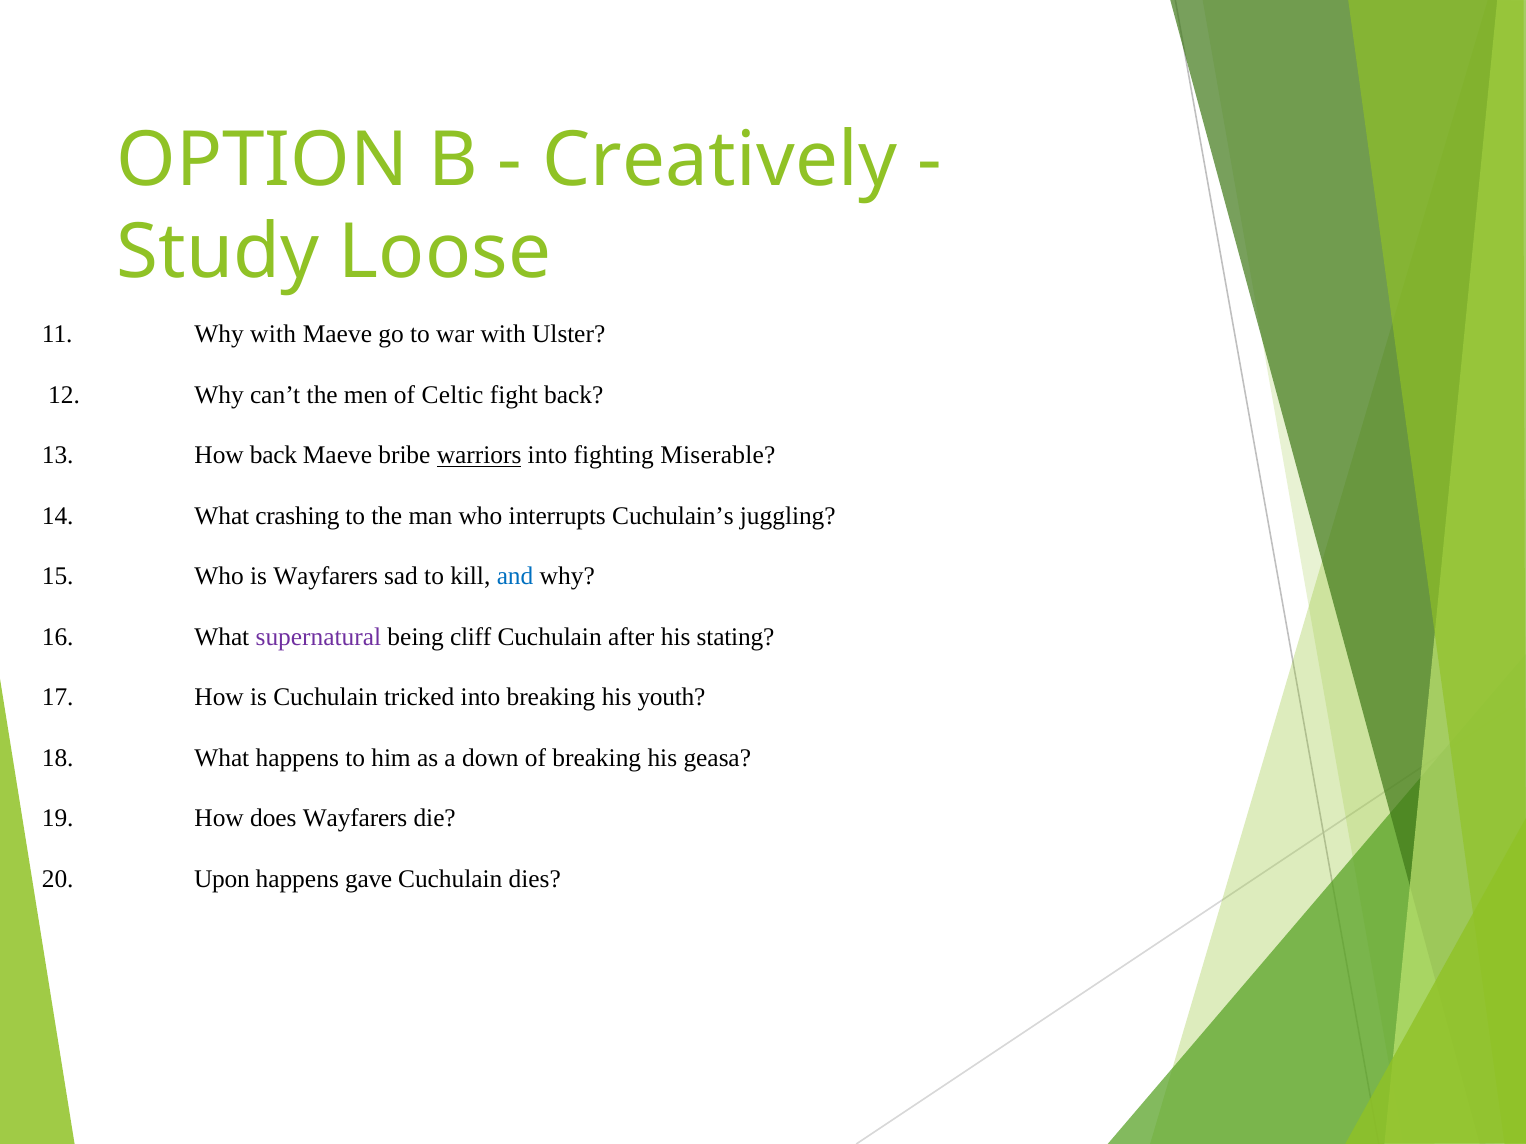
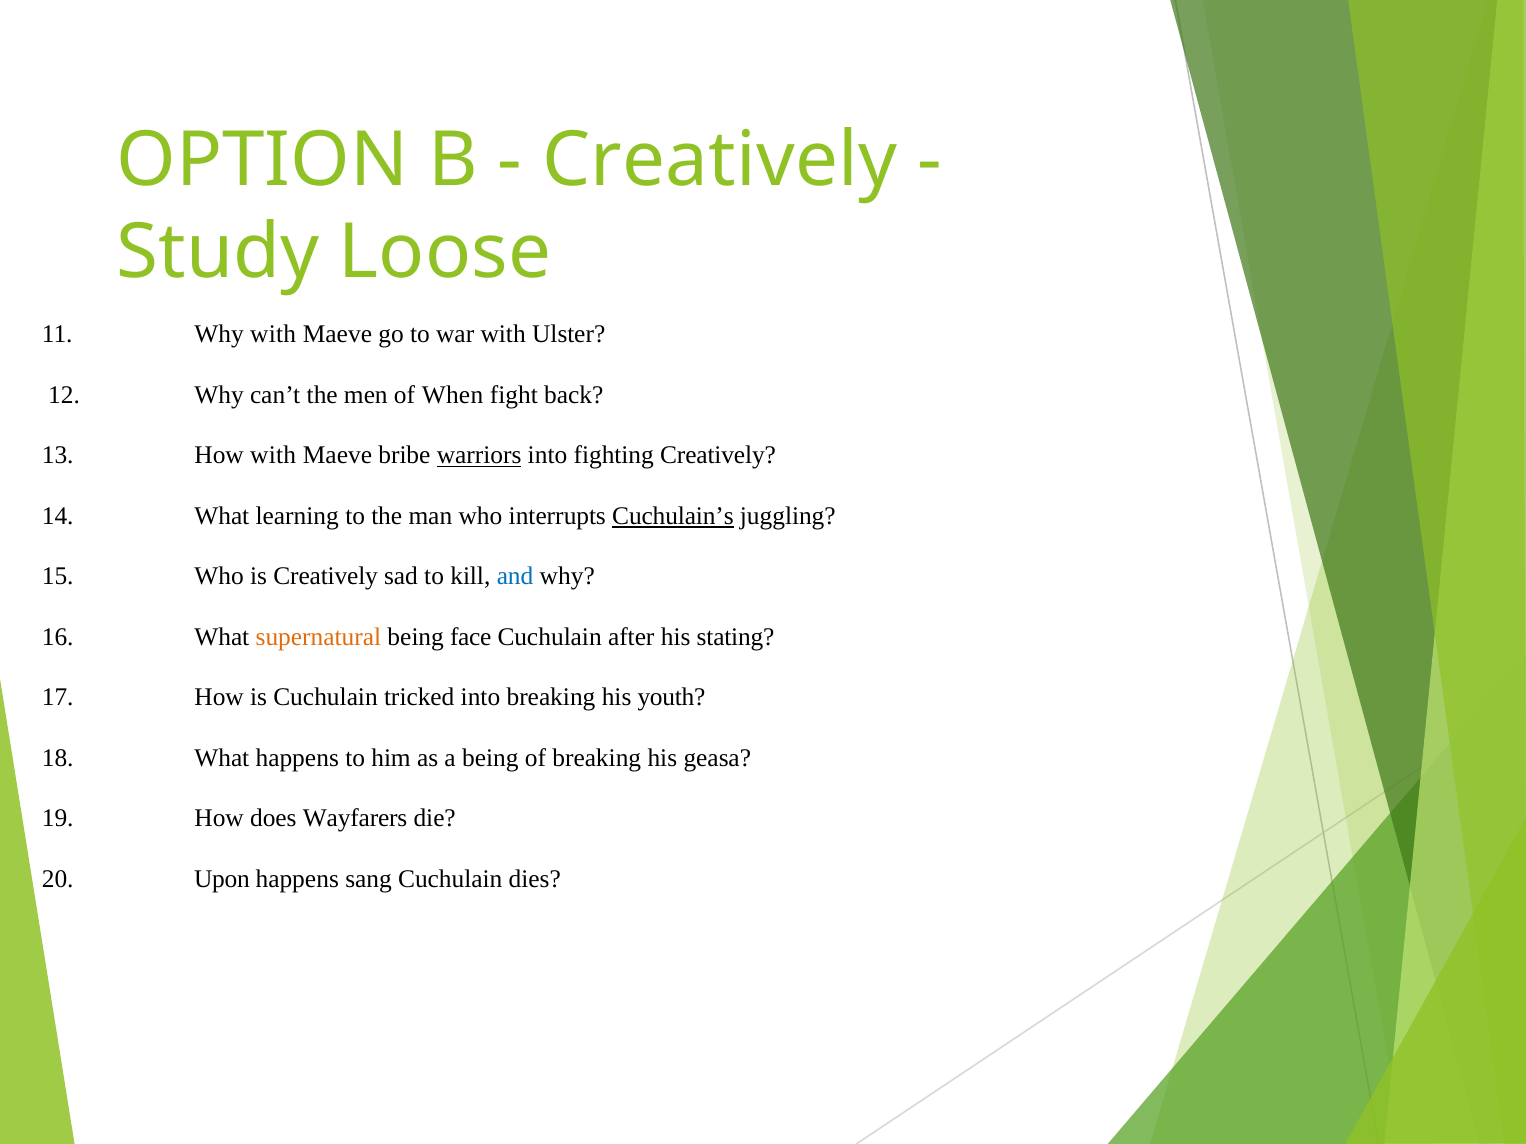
Celtic: Celtic -> When
How back: back -> with
fighting Miserable: Miserable -> Creatively
crashing: crashing -> learning
Cuchulain’s underline: none -> present
is Wayfarers: Wayfarers -> Creatively
supernatural colour: purple -> orange
cliff: cliff -> face
a down: down -> being
gave: gave -> sang
